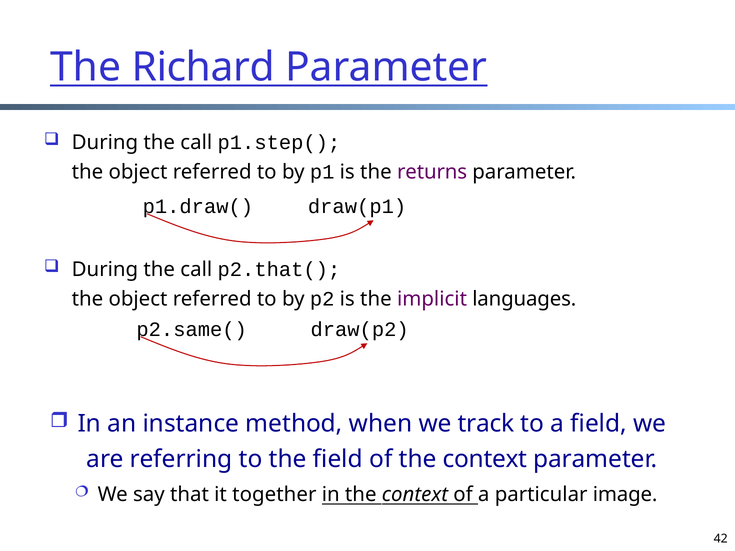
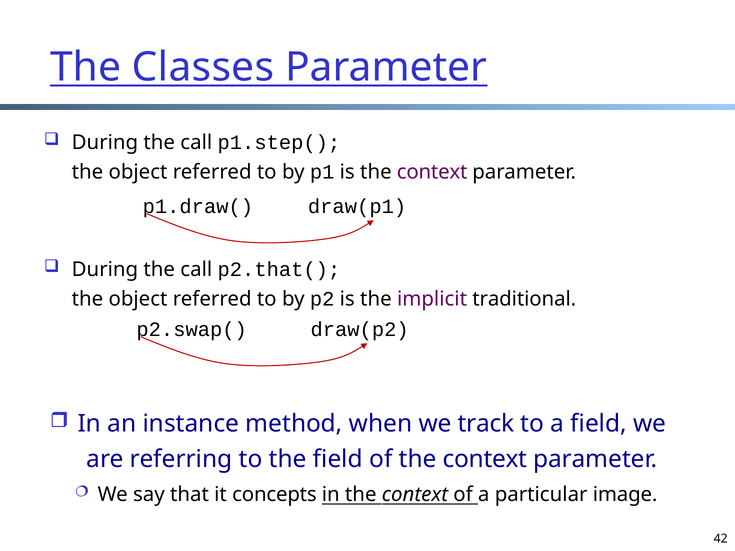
Richard: Richard -> Classes
is the returns: returns -> context
languages: languages -> traditional
p2.same(: p2.same( -> p2.swap(
together: together -> concepts
